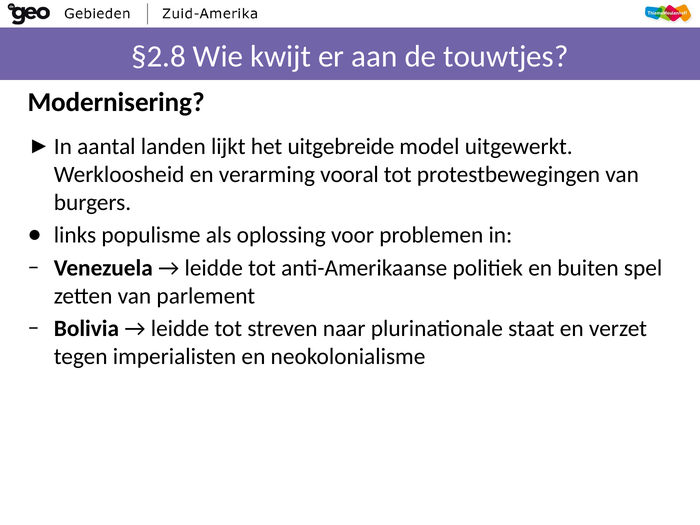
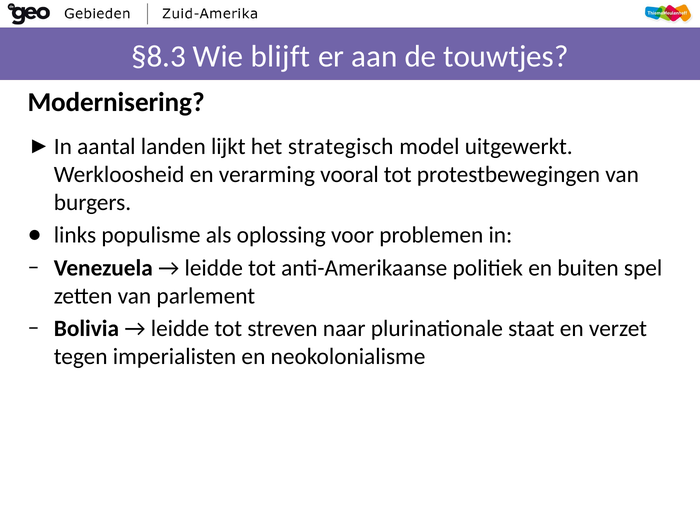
§2.8: §2.8 -> §8.3
kwijt: kwijt -> blijft
uitgebreide: uitgebreide -> strategisch
